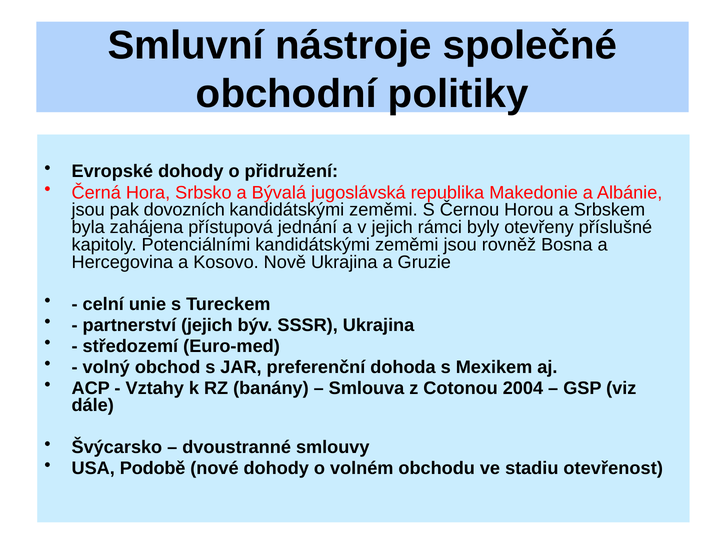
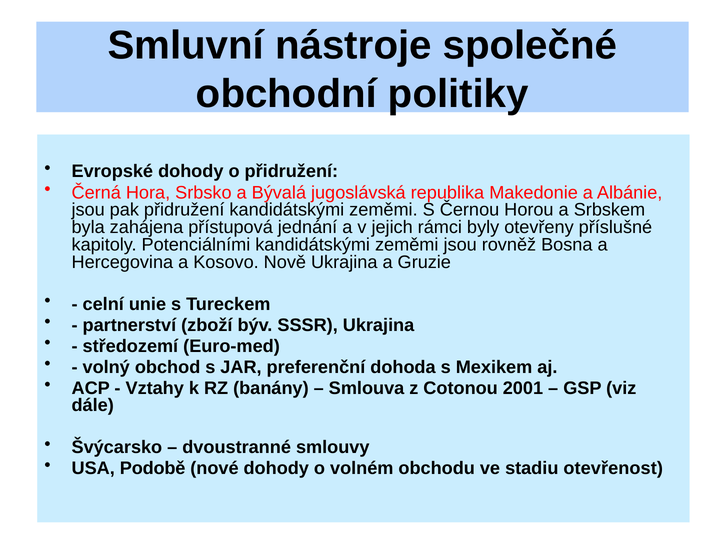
pak dovozních: dovozních -> přidružení
partnerství jejich: jejich -> zboží
2004: 2004 -> 2001
